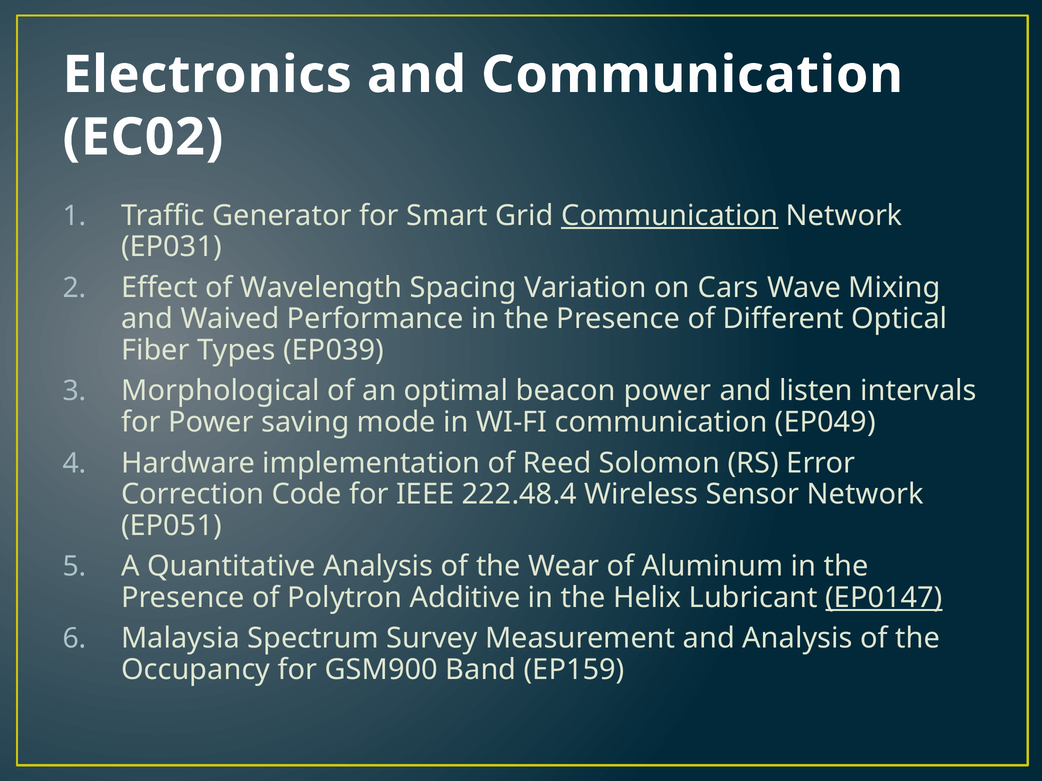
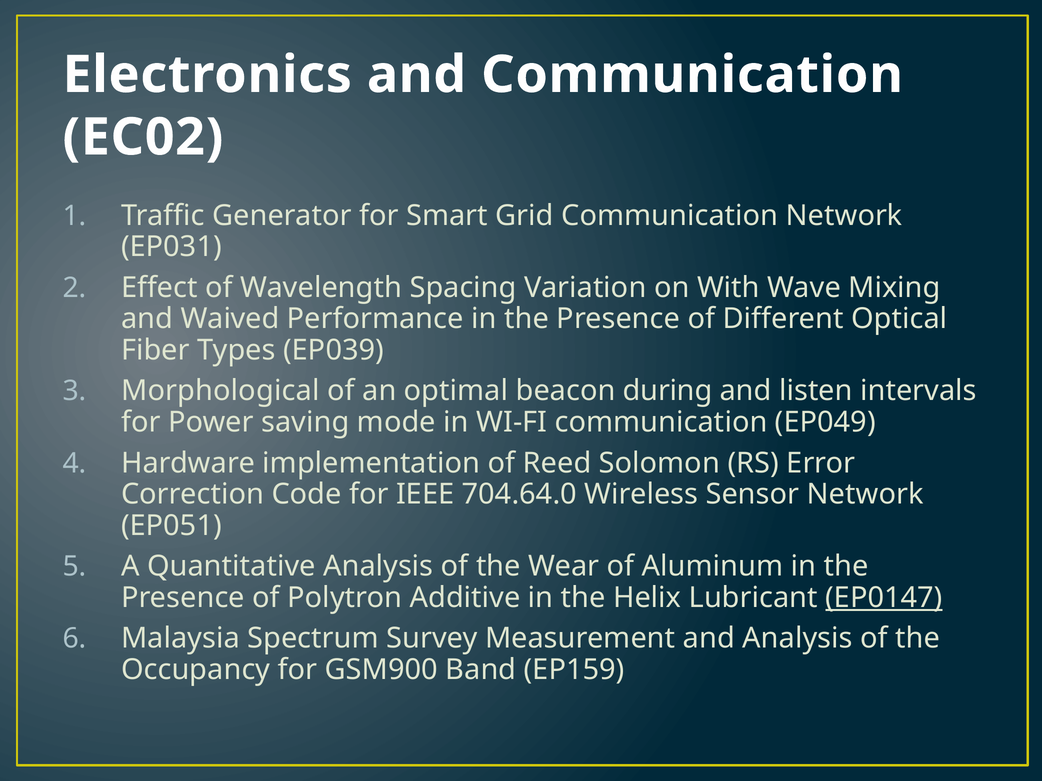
Communication at (670, 216) underline: present -> none
Cars: Cars -> With
beacon power: power -> during
222.48.4: 222.48.4 -> 704.64.0
